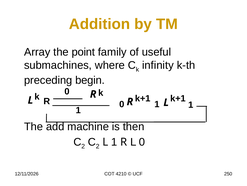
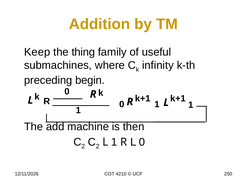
Array: Array -> Keep
point: point -> thing
